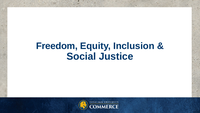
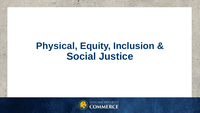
Freedom: Freedom -> Physical
